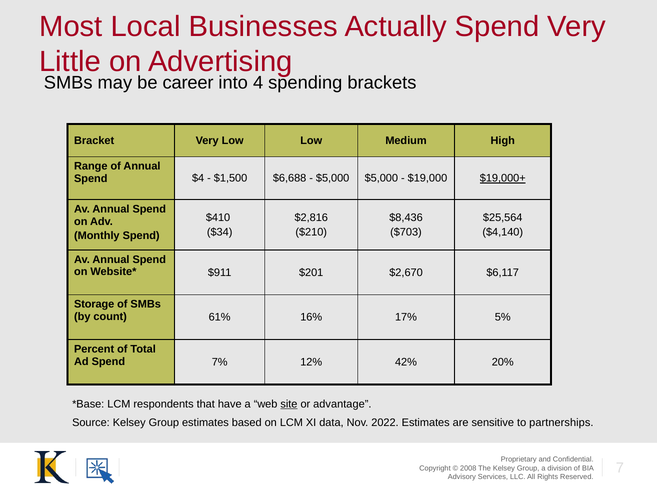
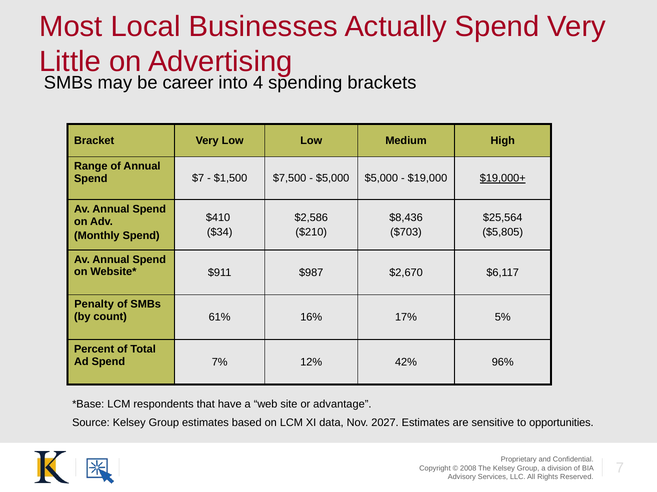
$4: $4 -> $7
$6,688: $6,688 -> $7,500
$2,816: $2,816 -> $2,586
$4,140: $4,140 -> $5,805
$201: $201 -> $987
Storage: Storage -> Penalty
20%: 20% -> 96%
site underline: present -> none
2022: 2022 -> 2027
partnerships: partnerships -> opportunities
